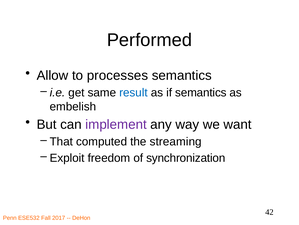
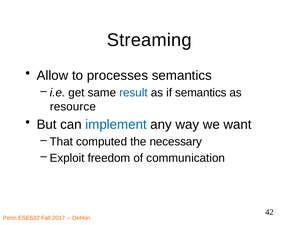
Performed: Performed -> Streaming
embelish: embelish -> resource
implement colour: purple -> blue
streaming: streaming -> necessary
synchronization: synchronization -> communication
